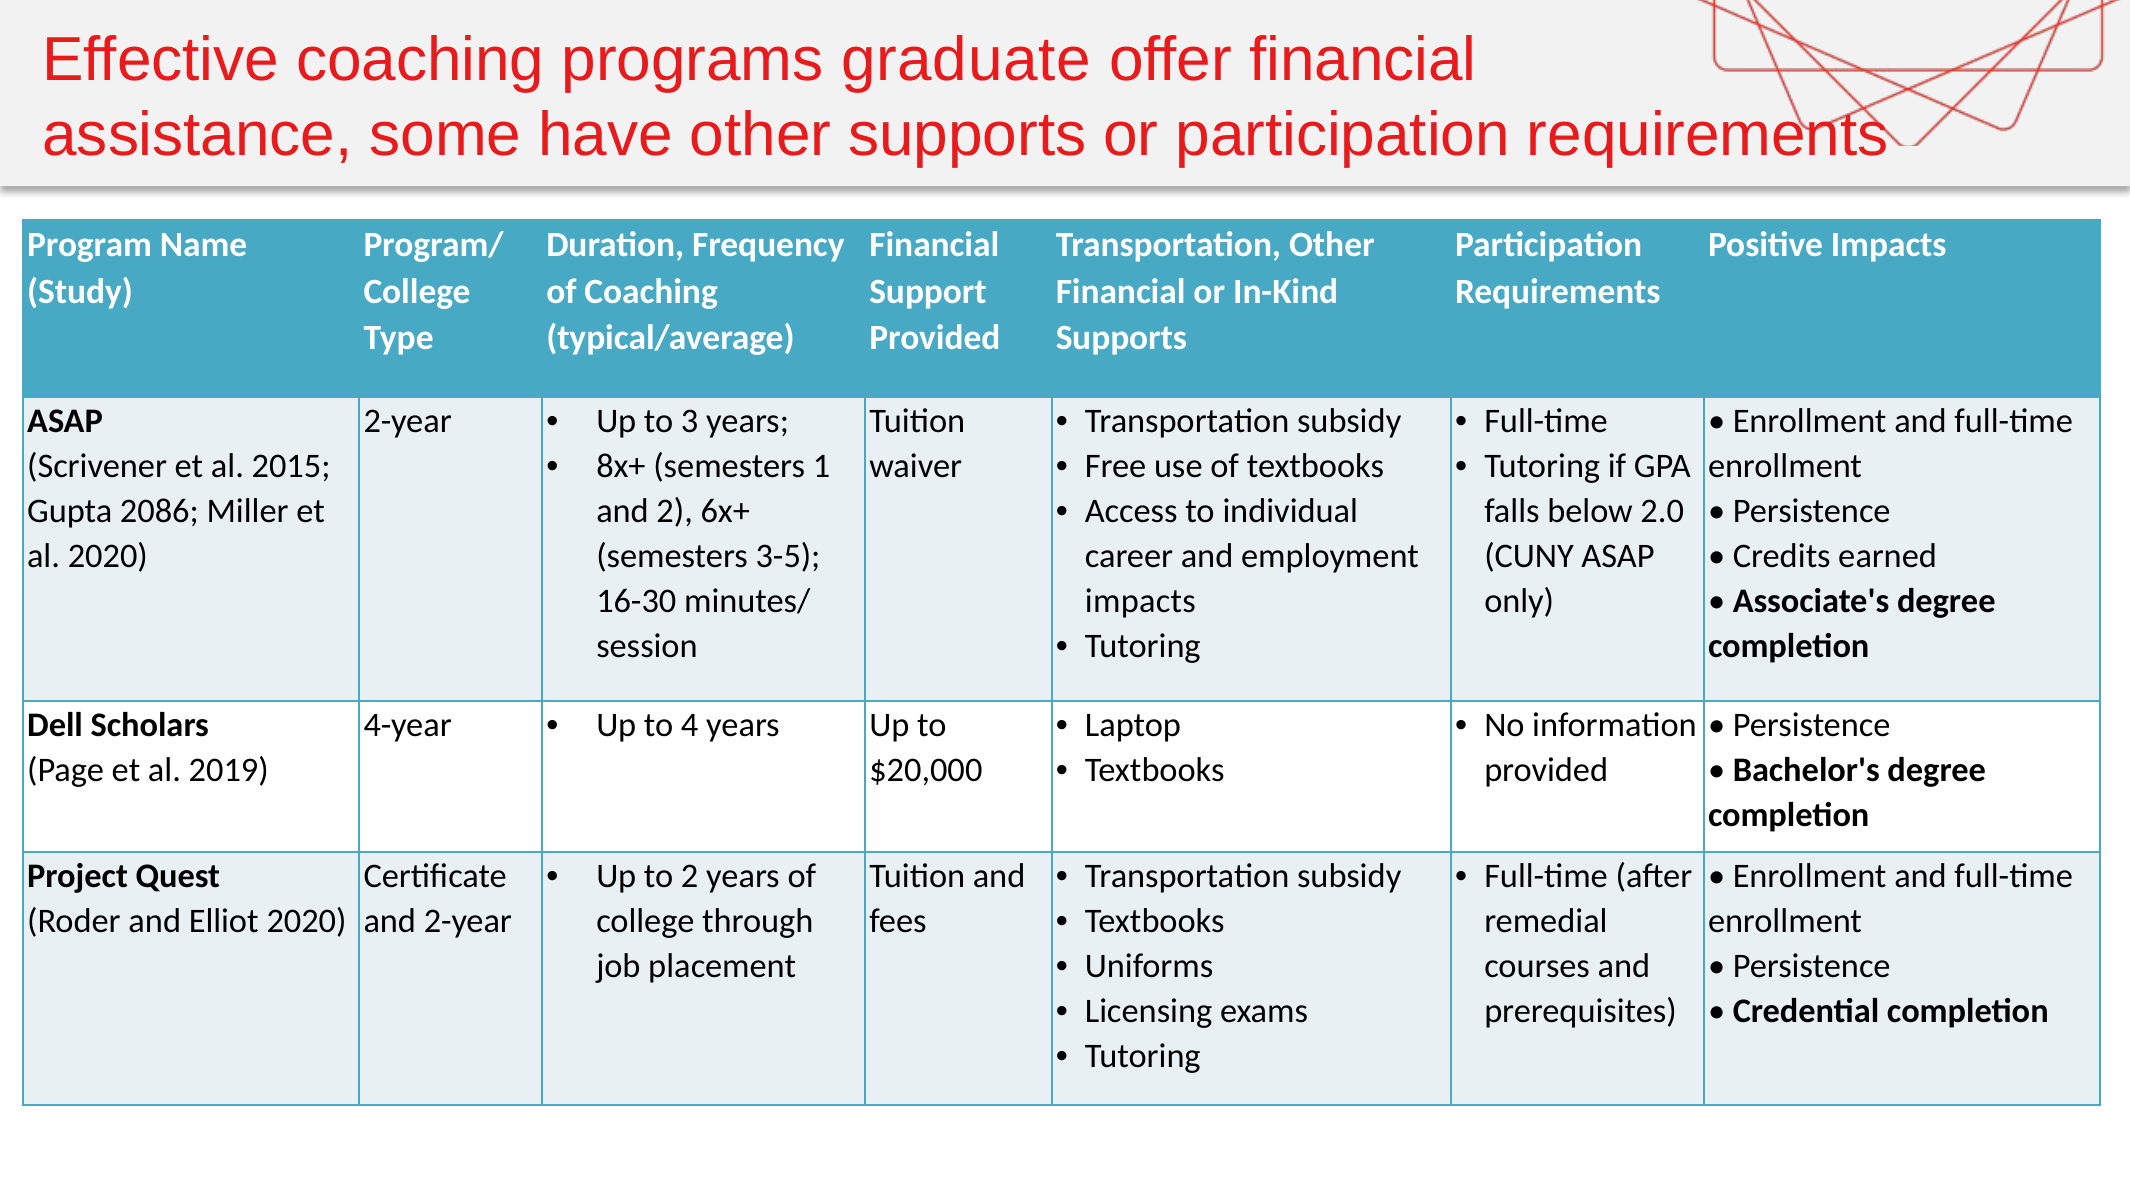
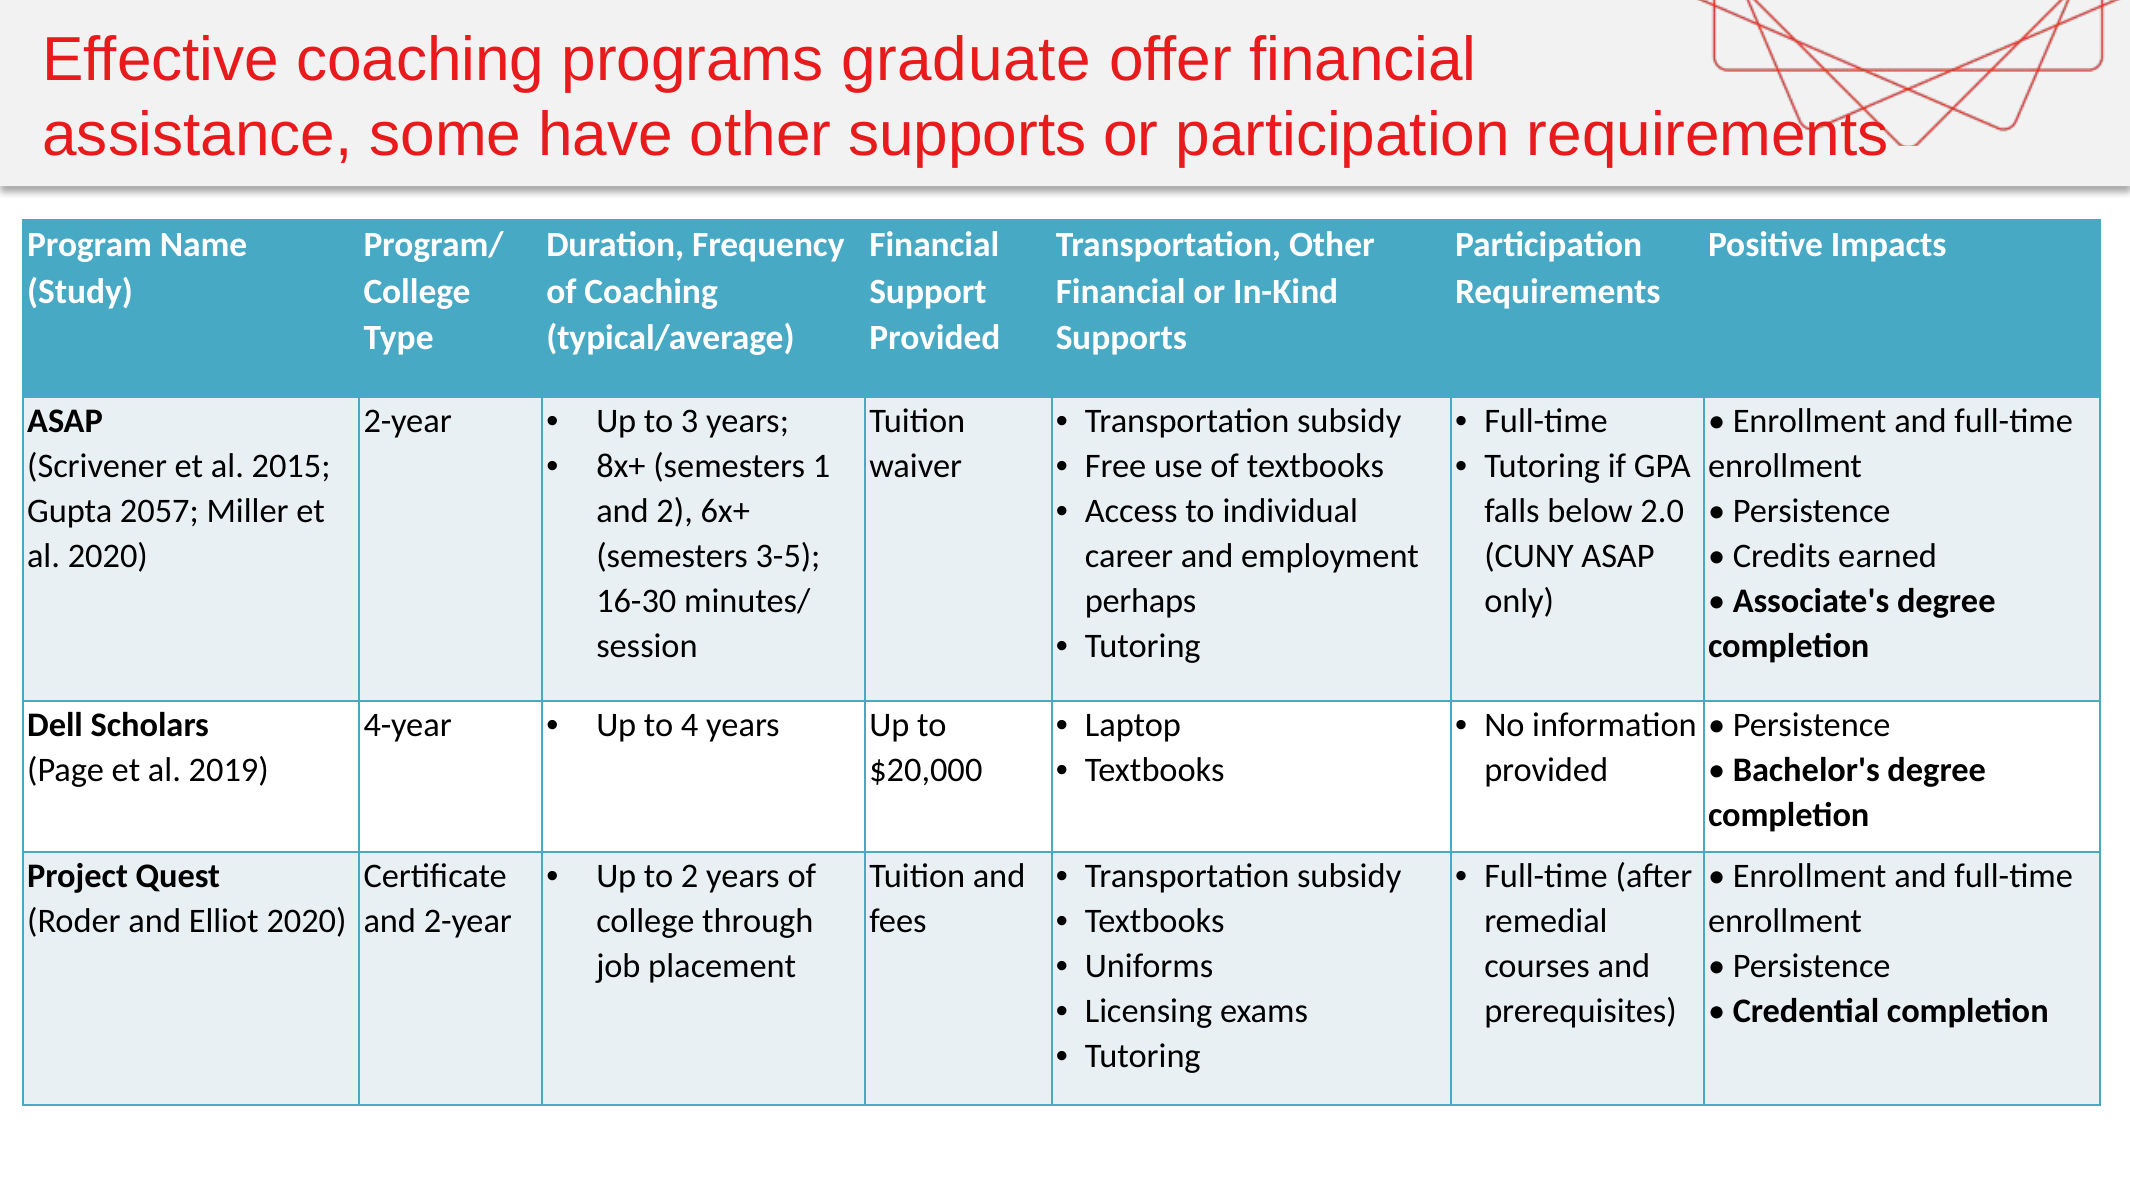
2086: 2086 -> 2057
impacts at (1140, 601): impacts -> perhaps
